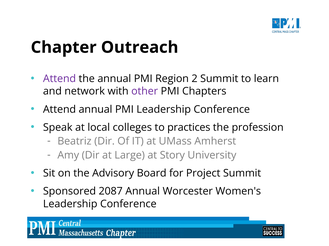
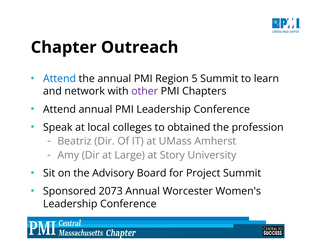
Attend at (59, 79) colour: purple -> blue
2: 2 -> 5
practices: practices -> obtained
2087: 2087 -> 2073
